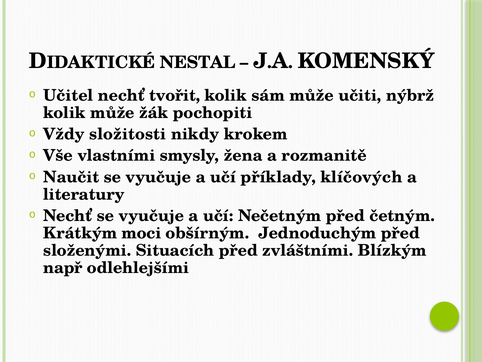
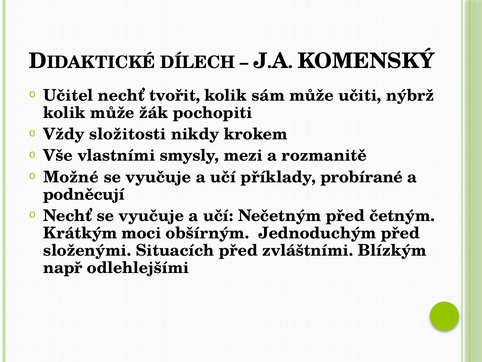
NESTAL: NESTAL -> DÍLECH
žena: žena -> mezi
Naučit: Naučit -> Možné
klíčových: klíčových -> probírané
literatury: literatury -> podněcují
